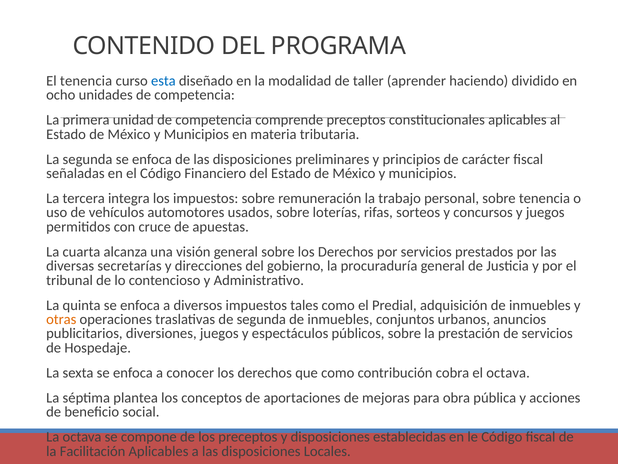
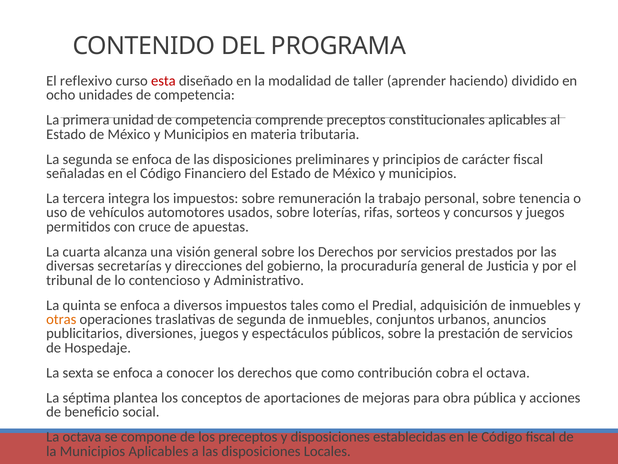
El tenencia: tenencia -> reflexivo
esta colour: blue -> red
la Facilitación: Facilitación -> Municipios
